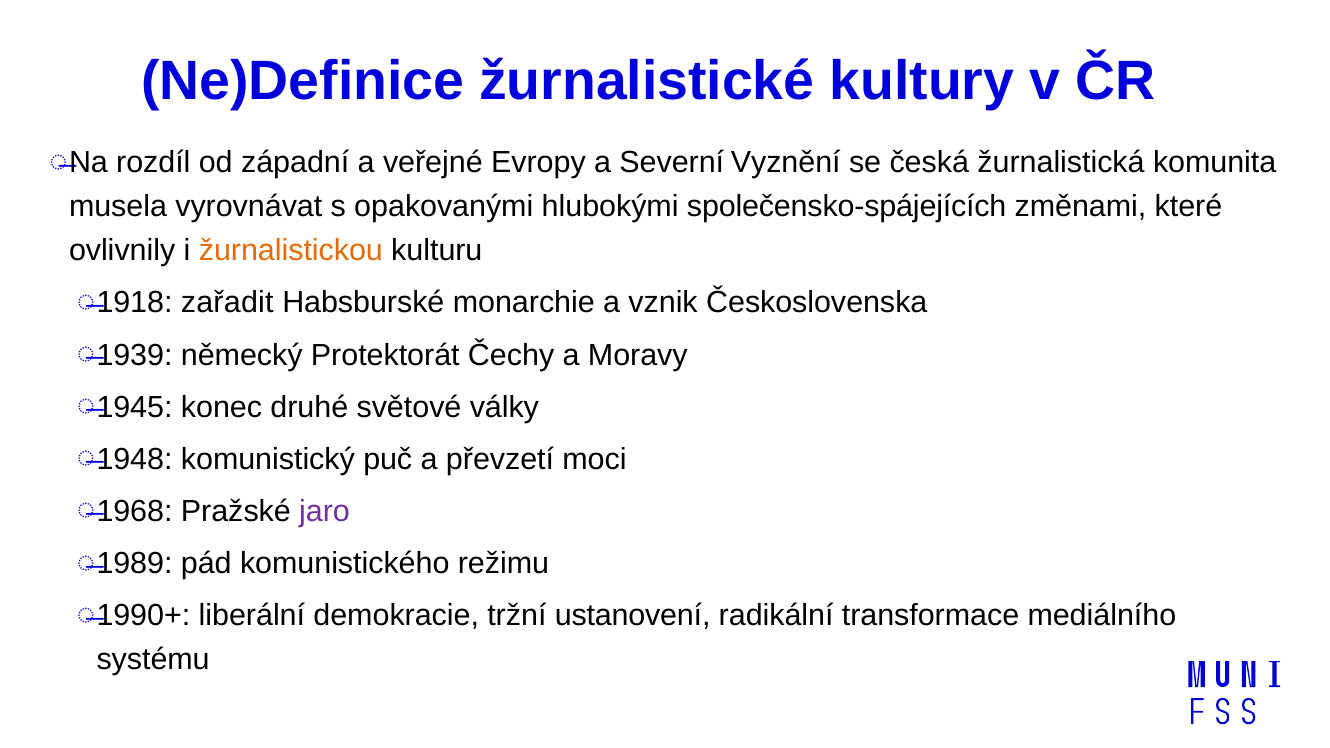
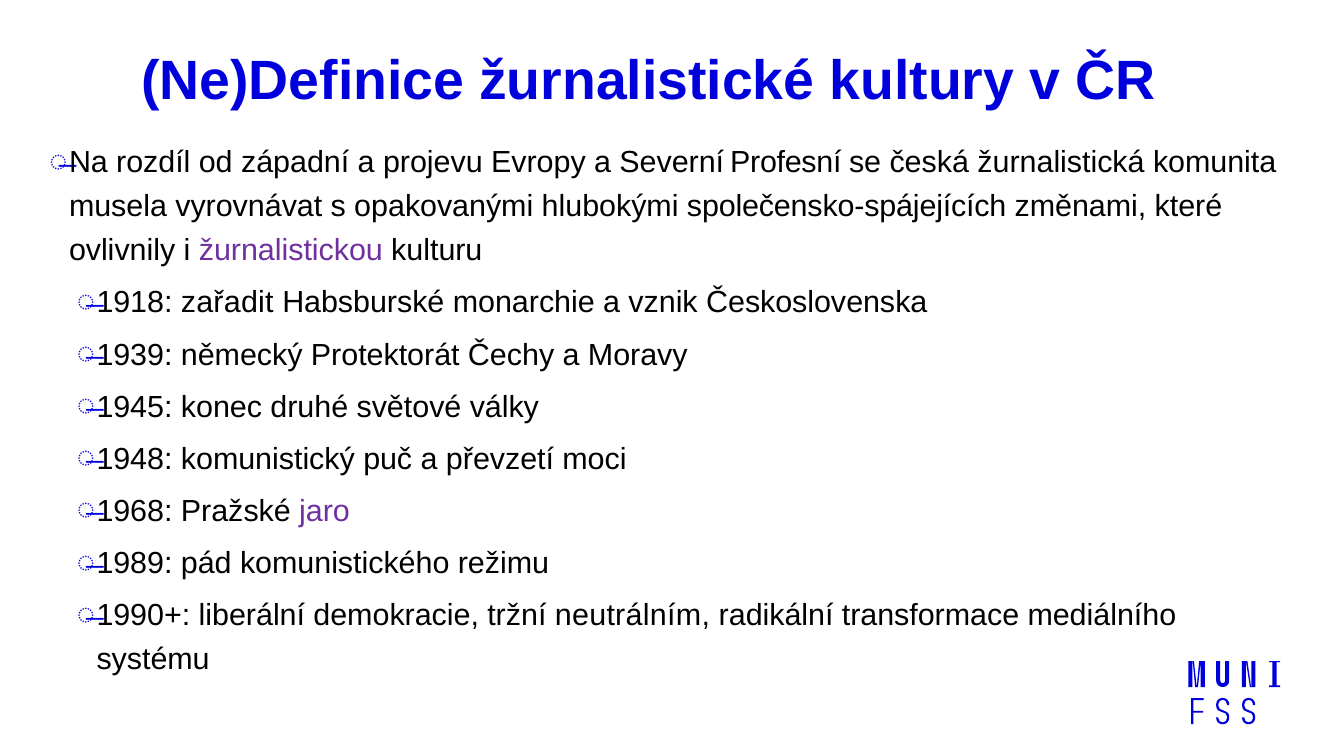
veřejné: veřejné -> projevu
Vyznění: Vyznění -> Profesní
žurnalistickou colour: orange -> purple
ustanovení: ustanovení -> neutrálním
